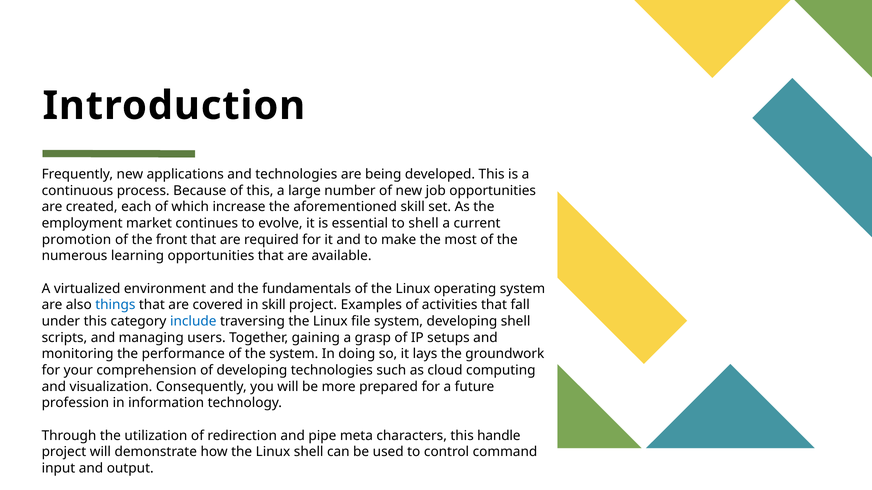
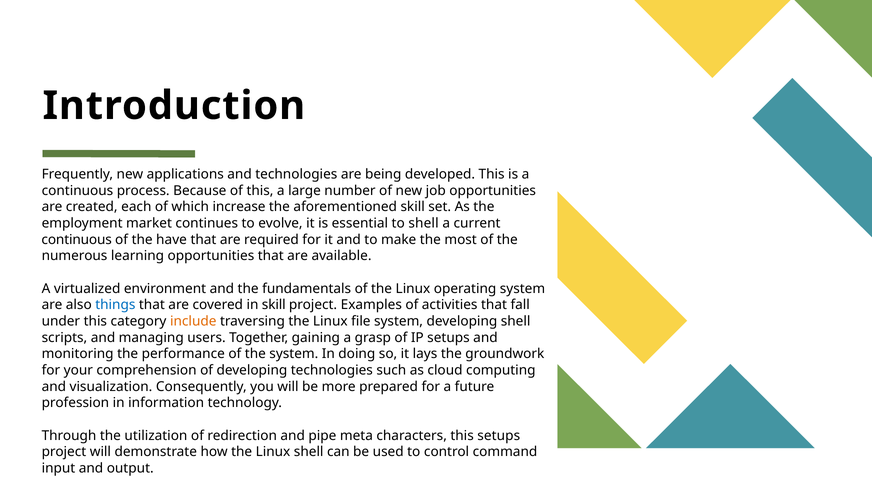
promotion at (77, 240): promotion -> continuous
front: front -> have
include colour: blue -> orange
this handle: handle -> setups
